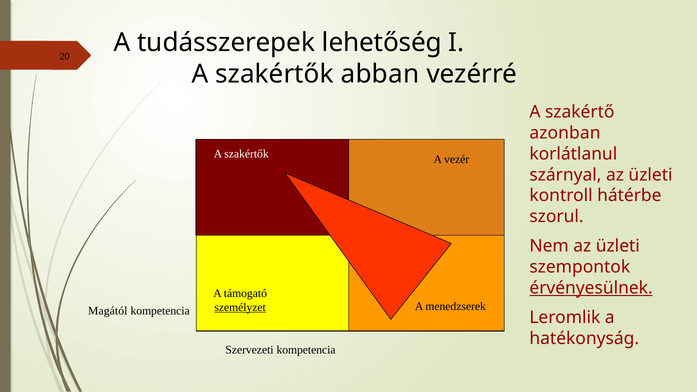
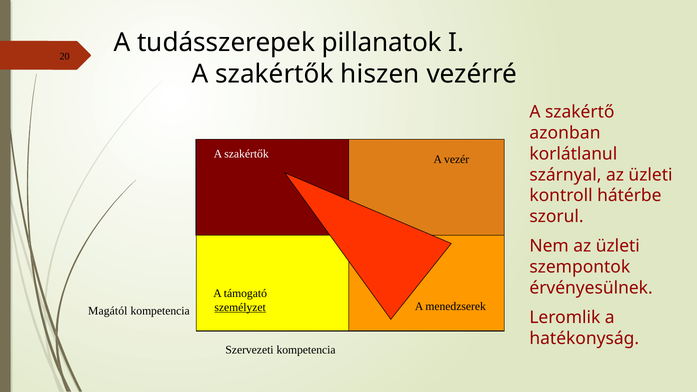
lehetőség: lehetőség -> pillanatok
abban: abban -> hiszen
érvényesülnek underline: present -> none
